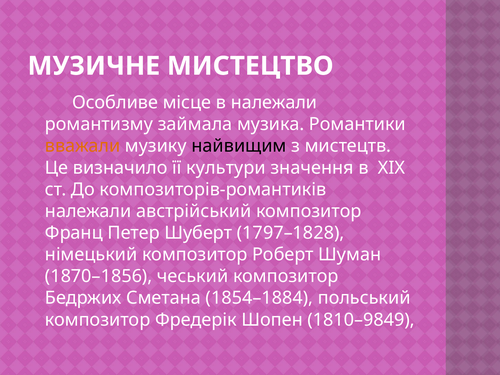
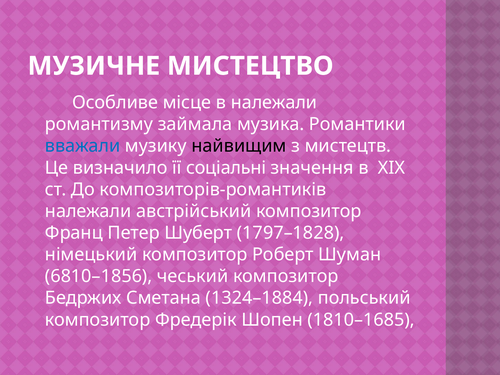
вважали colour: orange -> blue
культури: культури -> соціальні
1870–1856: 1870–1856 -> 6810–1856
1854–1884: 1854–1884 -> 1324–1884
1810–9849: 1810–9849 -> 1810–1685
